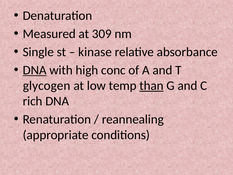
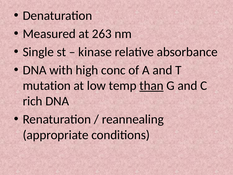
309: 309 -> 263
DNA at (35, 70) underline: present -> none
glycogen: glycogen -> mutation
